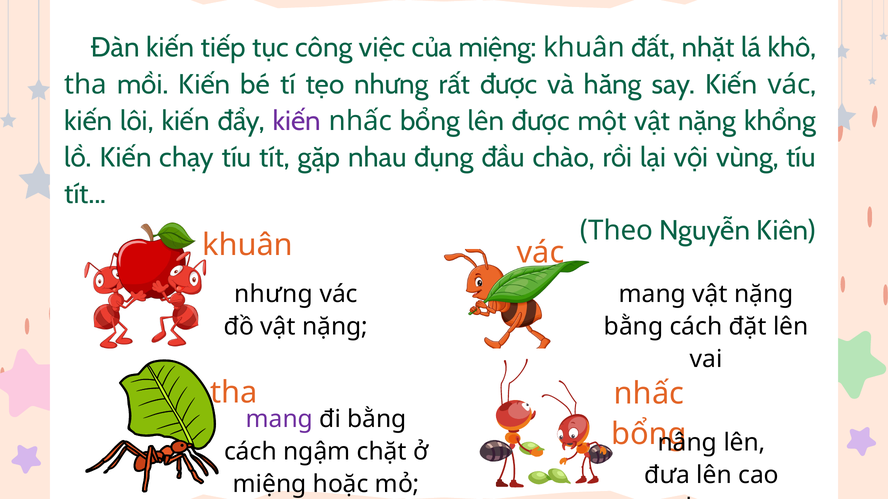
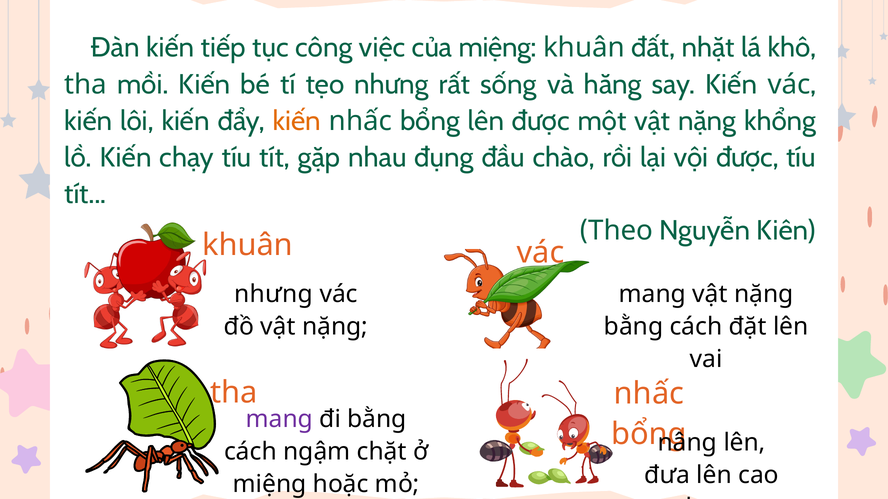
rất được: được -> sống
kiến at (297, 121) colour: purple -> orange
vội vùng: vùng -> được
